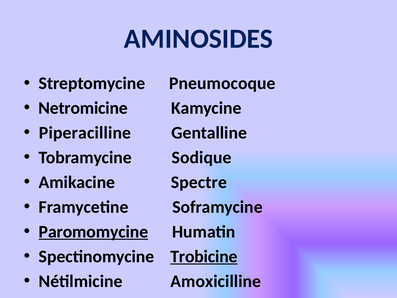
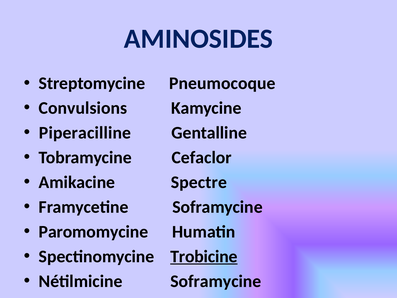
Netromicine: Netromicine -> Convulsions
Sodique: Sodique -> Cefaclor
Paromomycine underline: present -> none
Nétilmicine Amoxicilline: Amoxicilline -> Soframycine
